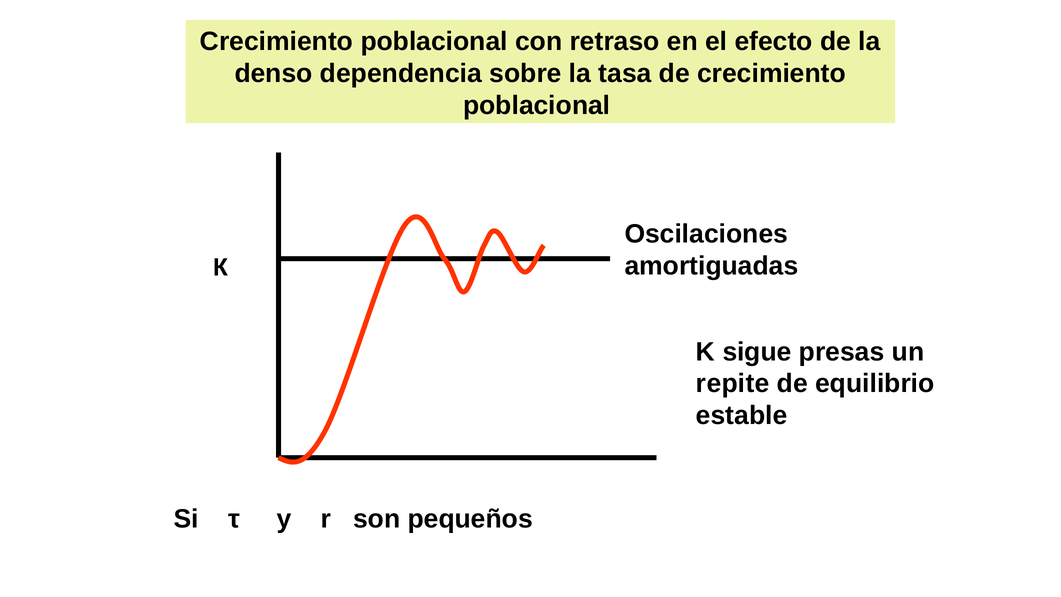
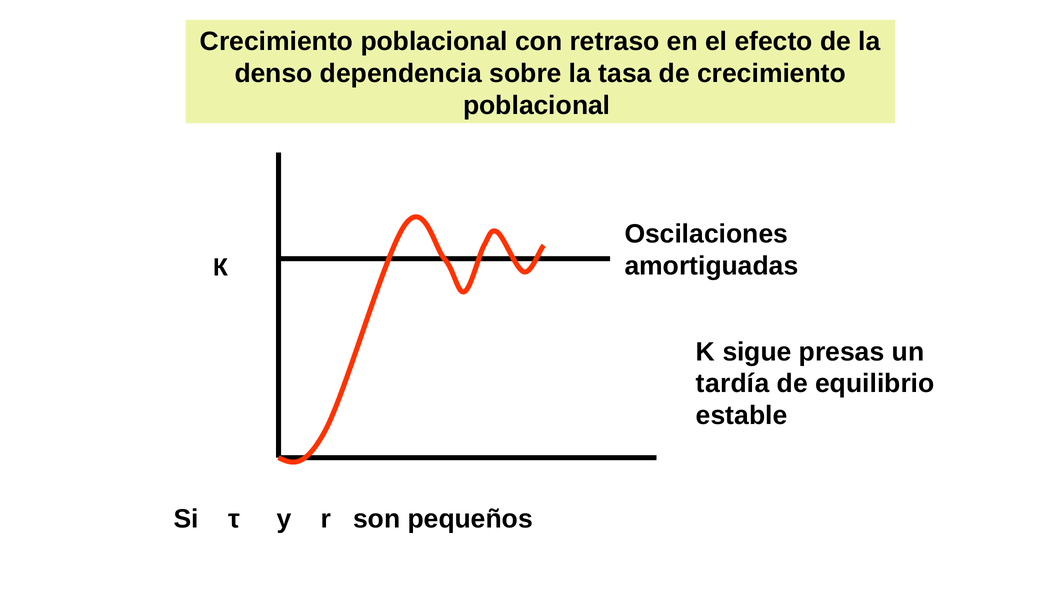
repite: repite -> tardía
